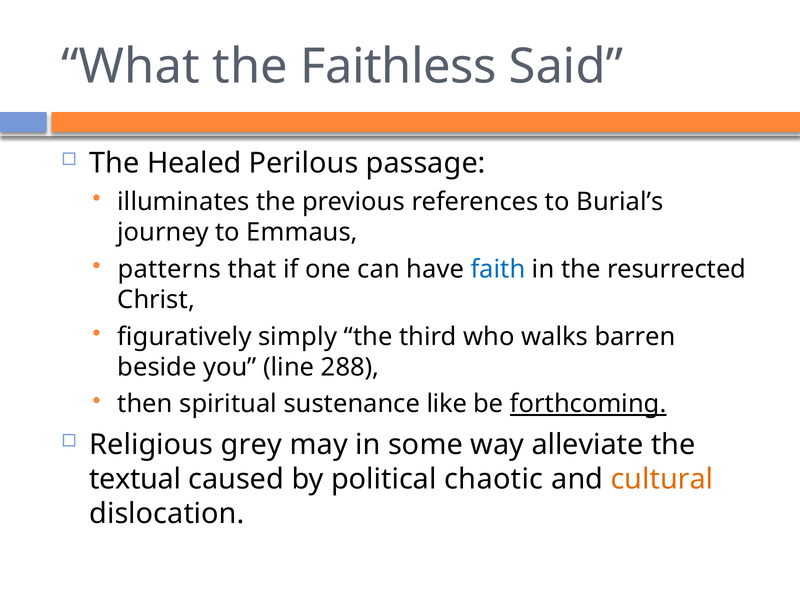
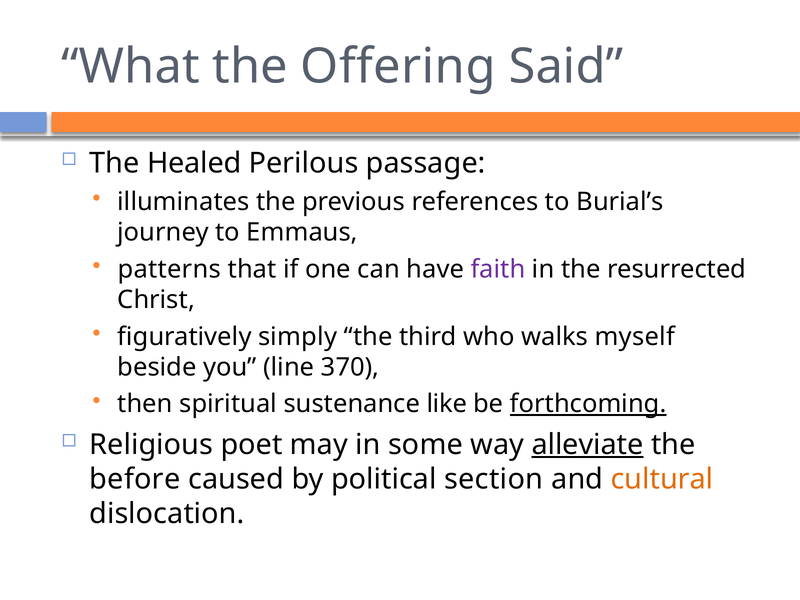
Faithless: Faithless -> Offering
faith colour: blue -> purple
barren: barren -> myself
288: 288 -> 370
grey: grey -> poet
alleviate underline: none -> present
textual: textual -> before
chaotic: chaotic -> section
